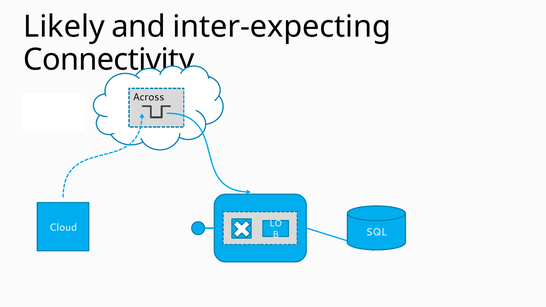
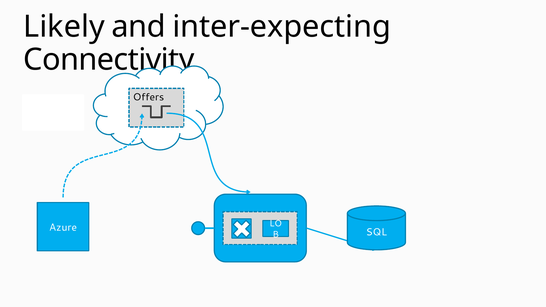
Across: Across -> Offers
Cloud: Cloud -> Azure
